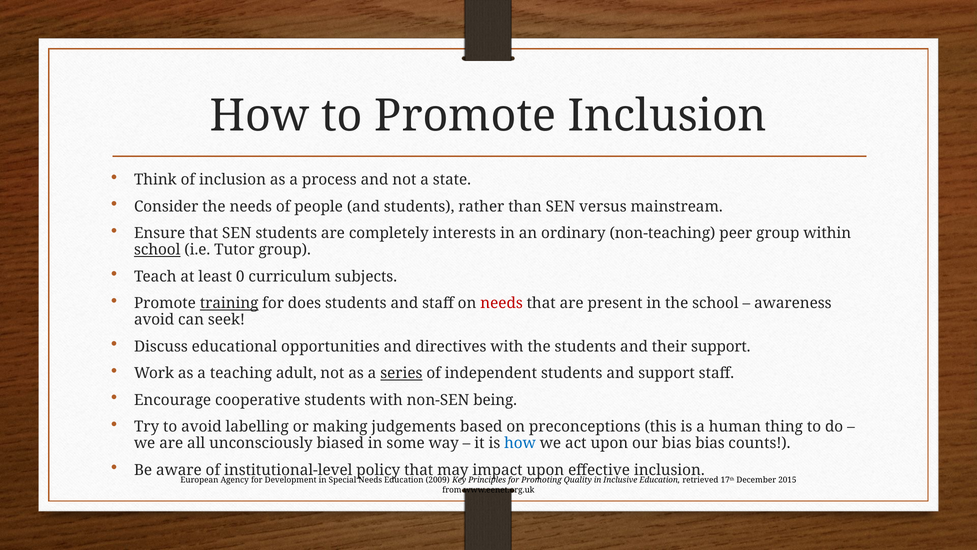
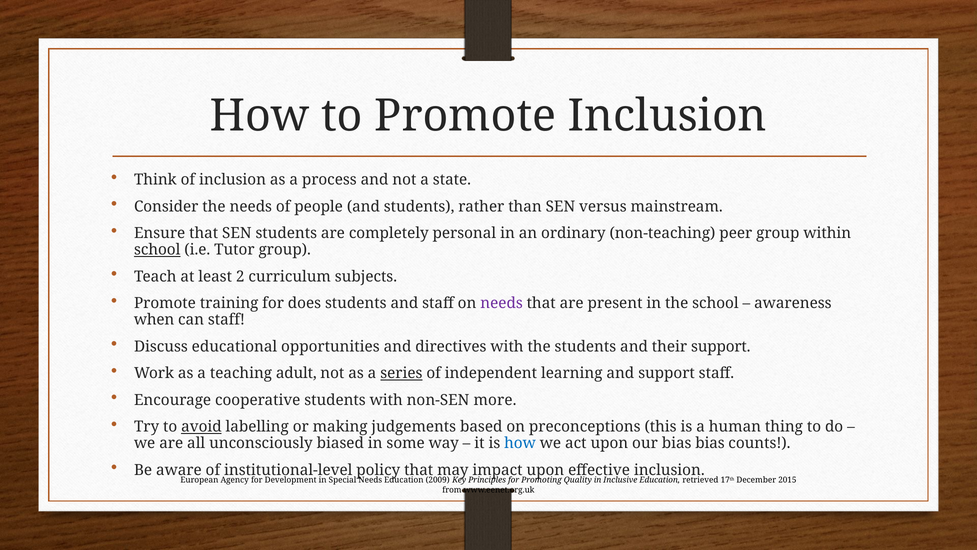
interests: interests -> personal
0: 0 -> 2
training underline: present -> none
needs at (502, 303) colour: red -> purple
avoid at (154, 320): avoid -> when
can seek: seek -> staff
independent students: students -> learning
being: being -> more
avoid at (201, 426) underline: none -> present
